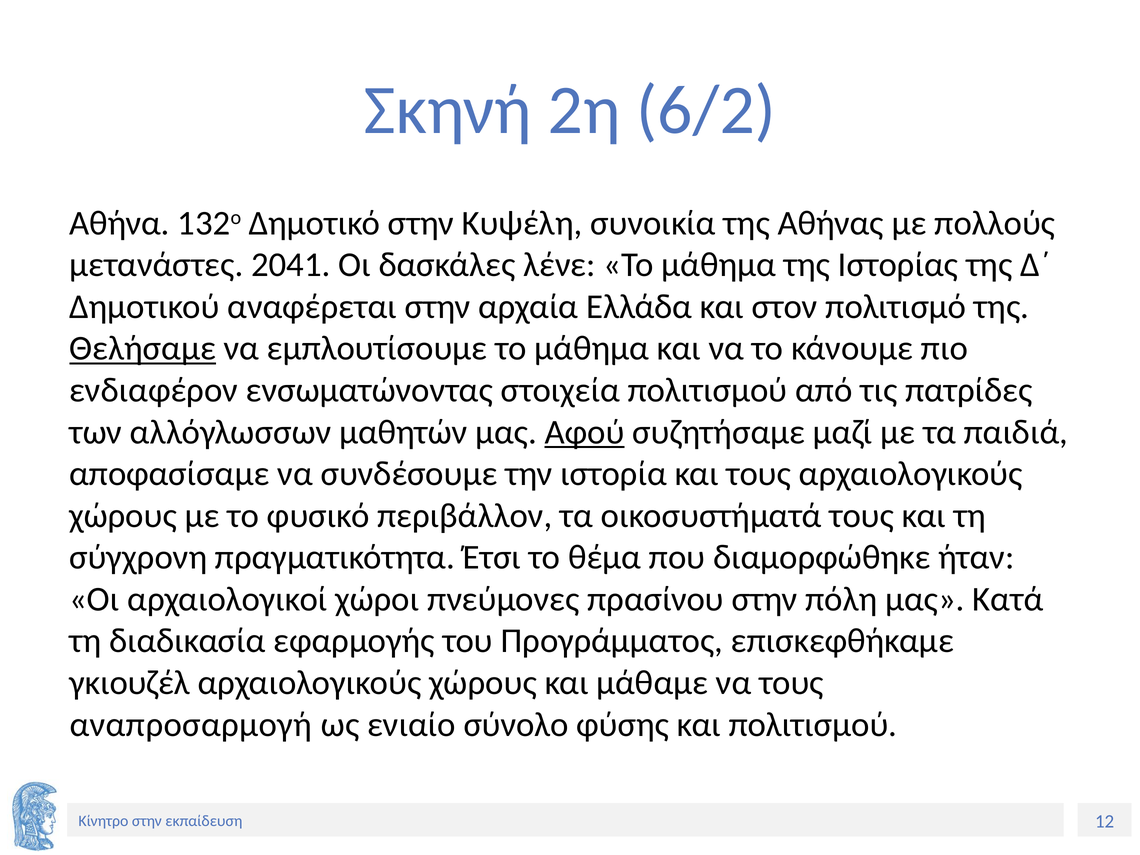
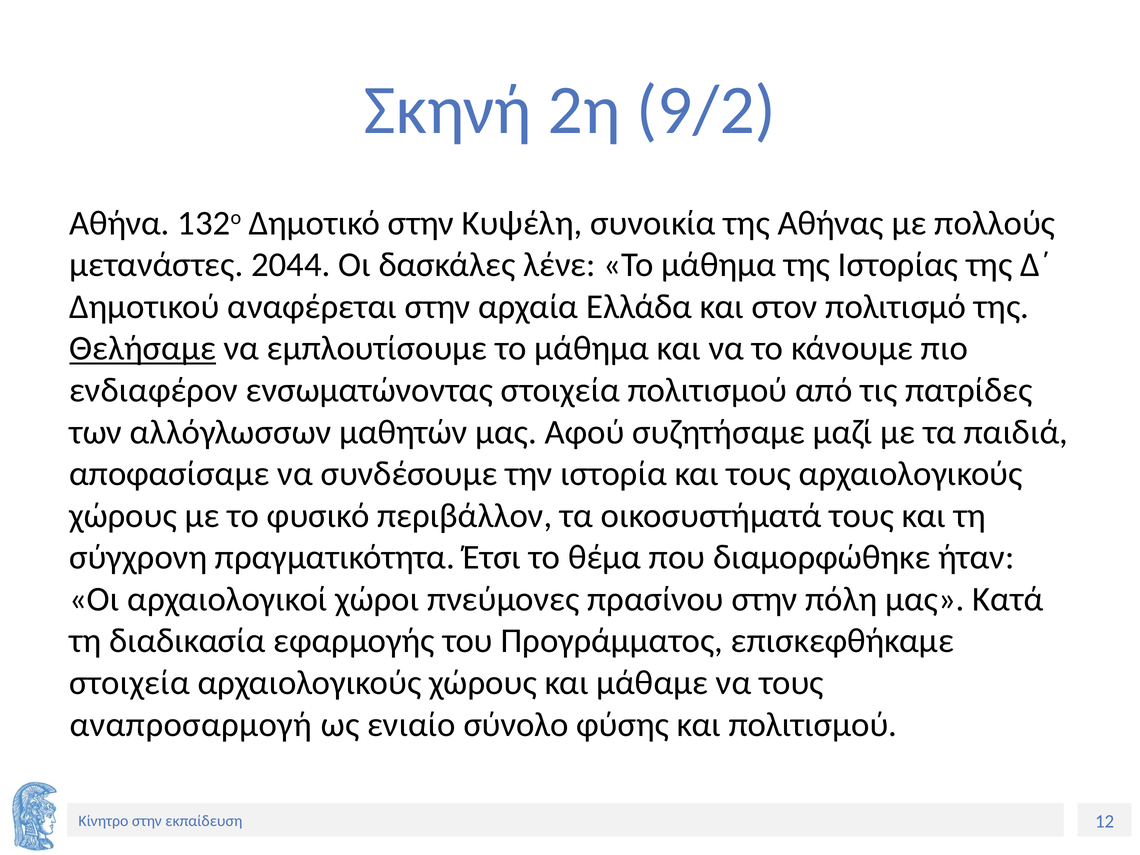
6/2: 6/2 -> 9/2
2041: 2041 -> 2044
Αφού underline: present -> none
γκιουζέλ at (130, 683): γκιουζέλ -> στοιχεία
